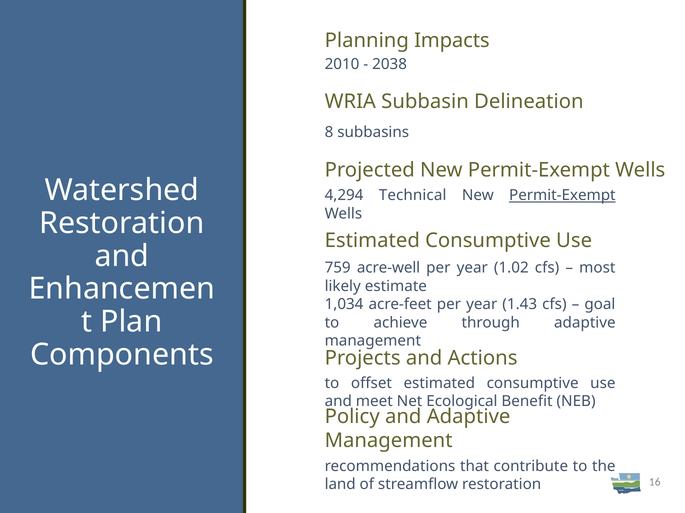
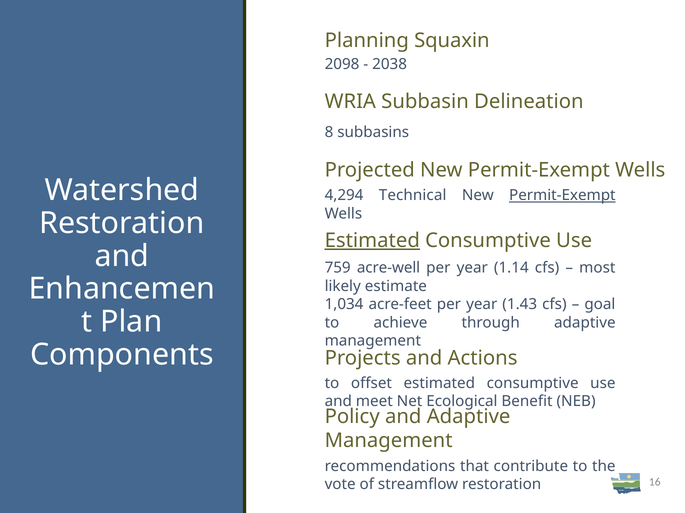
Impacts: Impacts -> Squaxin
2010: 2010 -> 2098
Estimated at (372, 241) underline: none -> present
1.02: 1.02 -> 1.14
land: land -> vote
